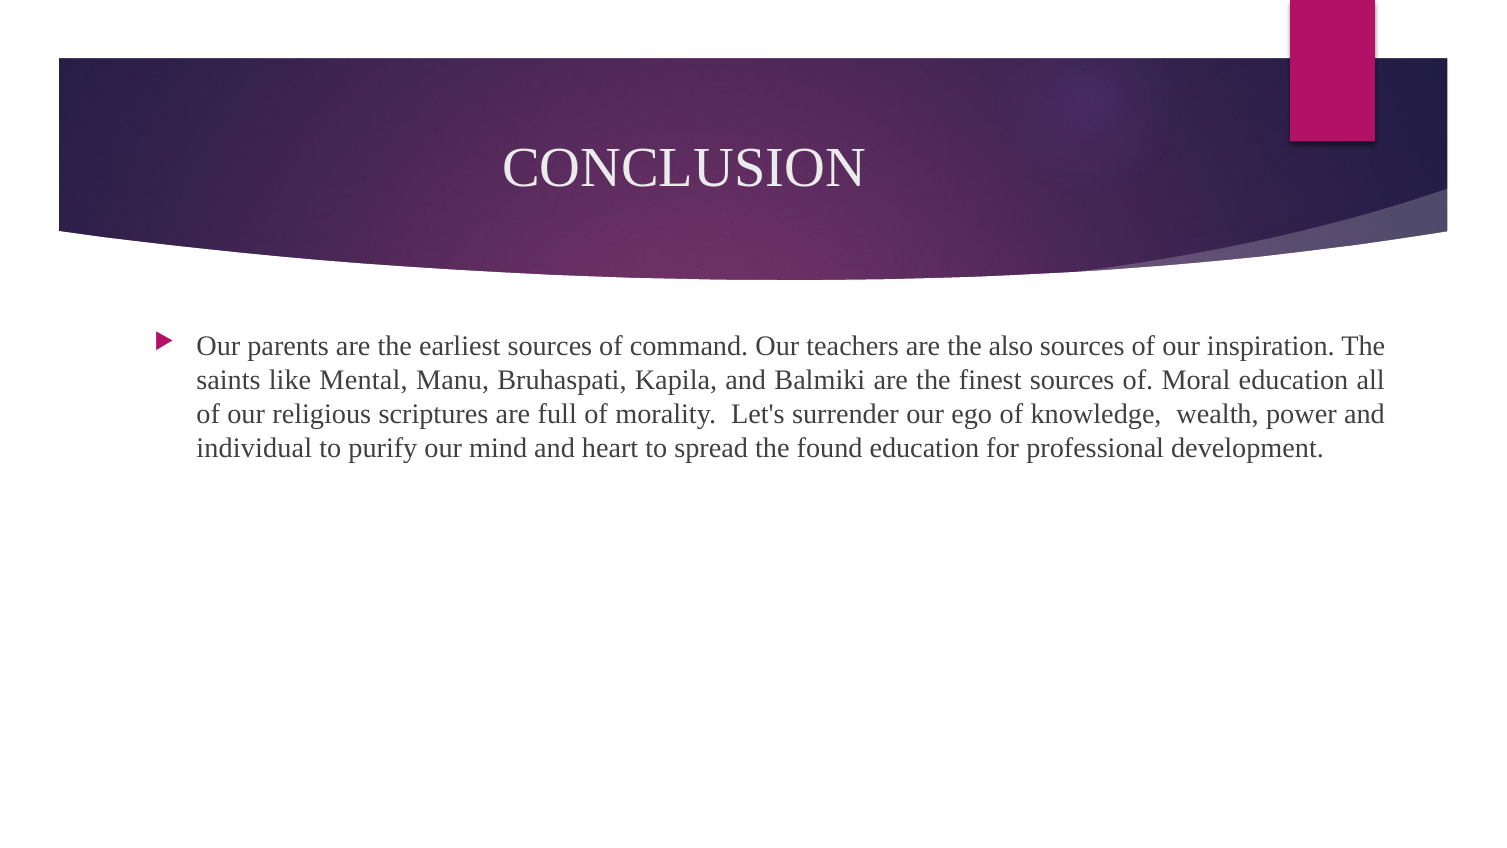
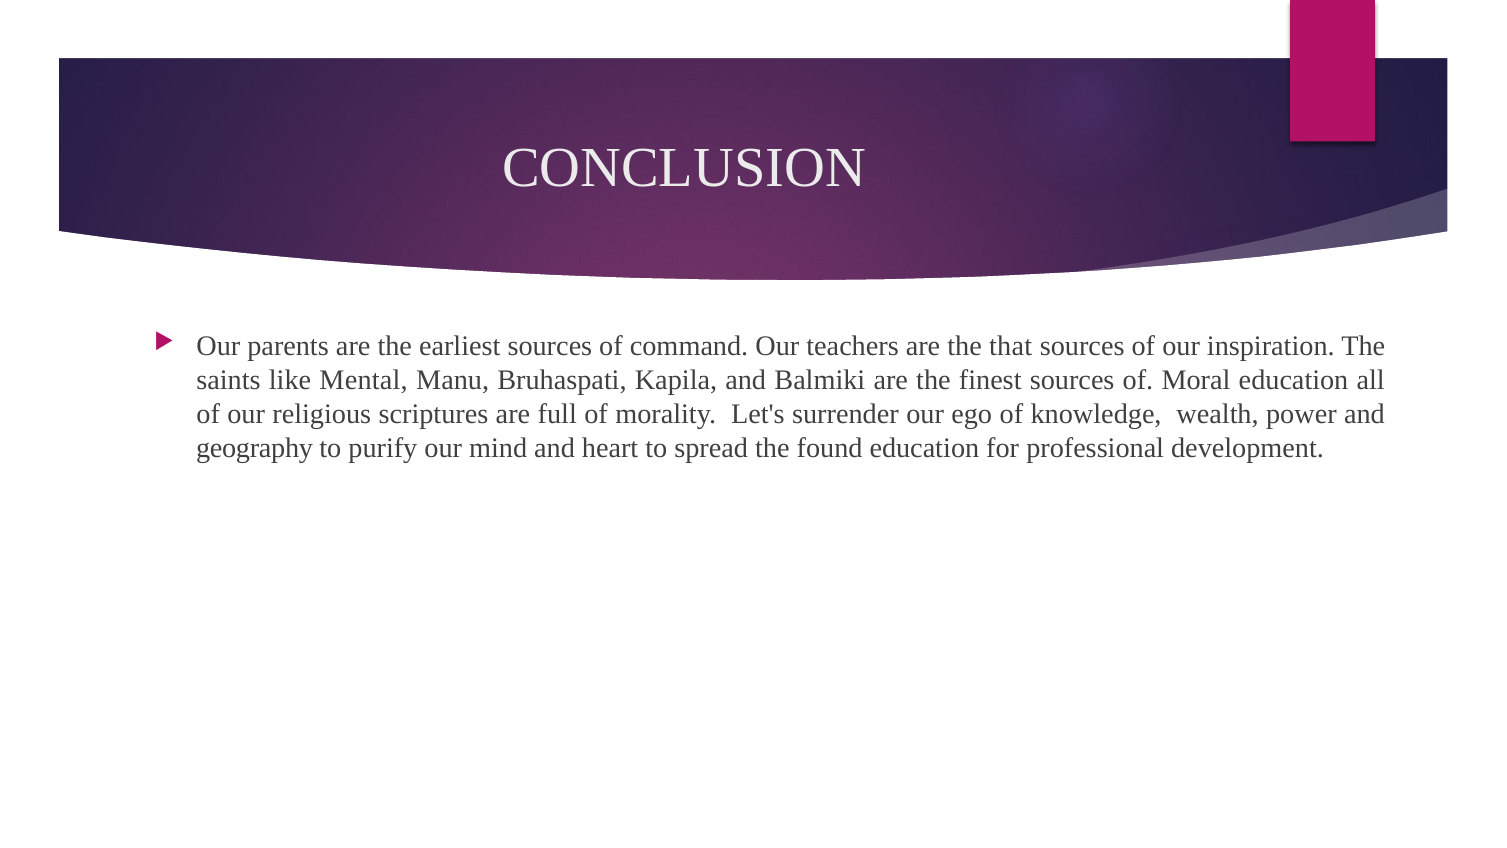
also: also -> that
individual: individual -> geography
